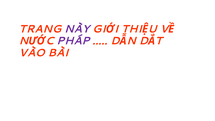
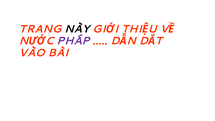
NÀY colour: purple -> black
